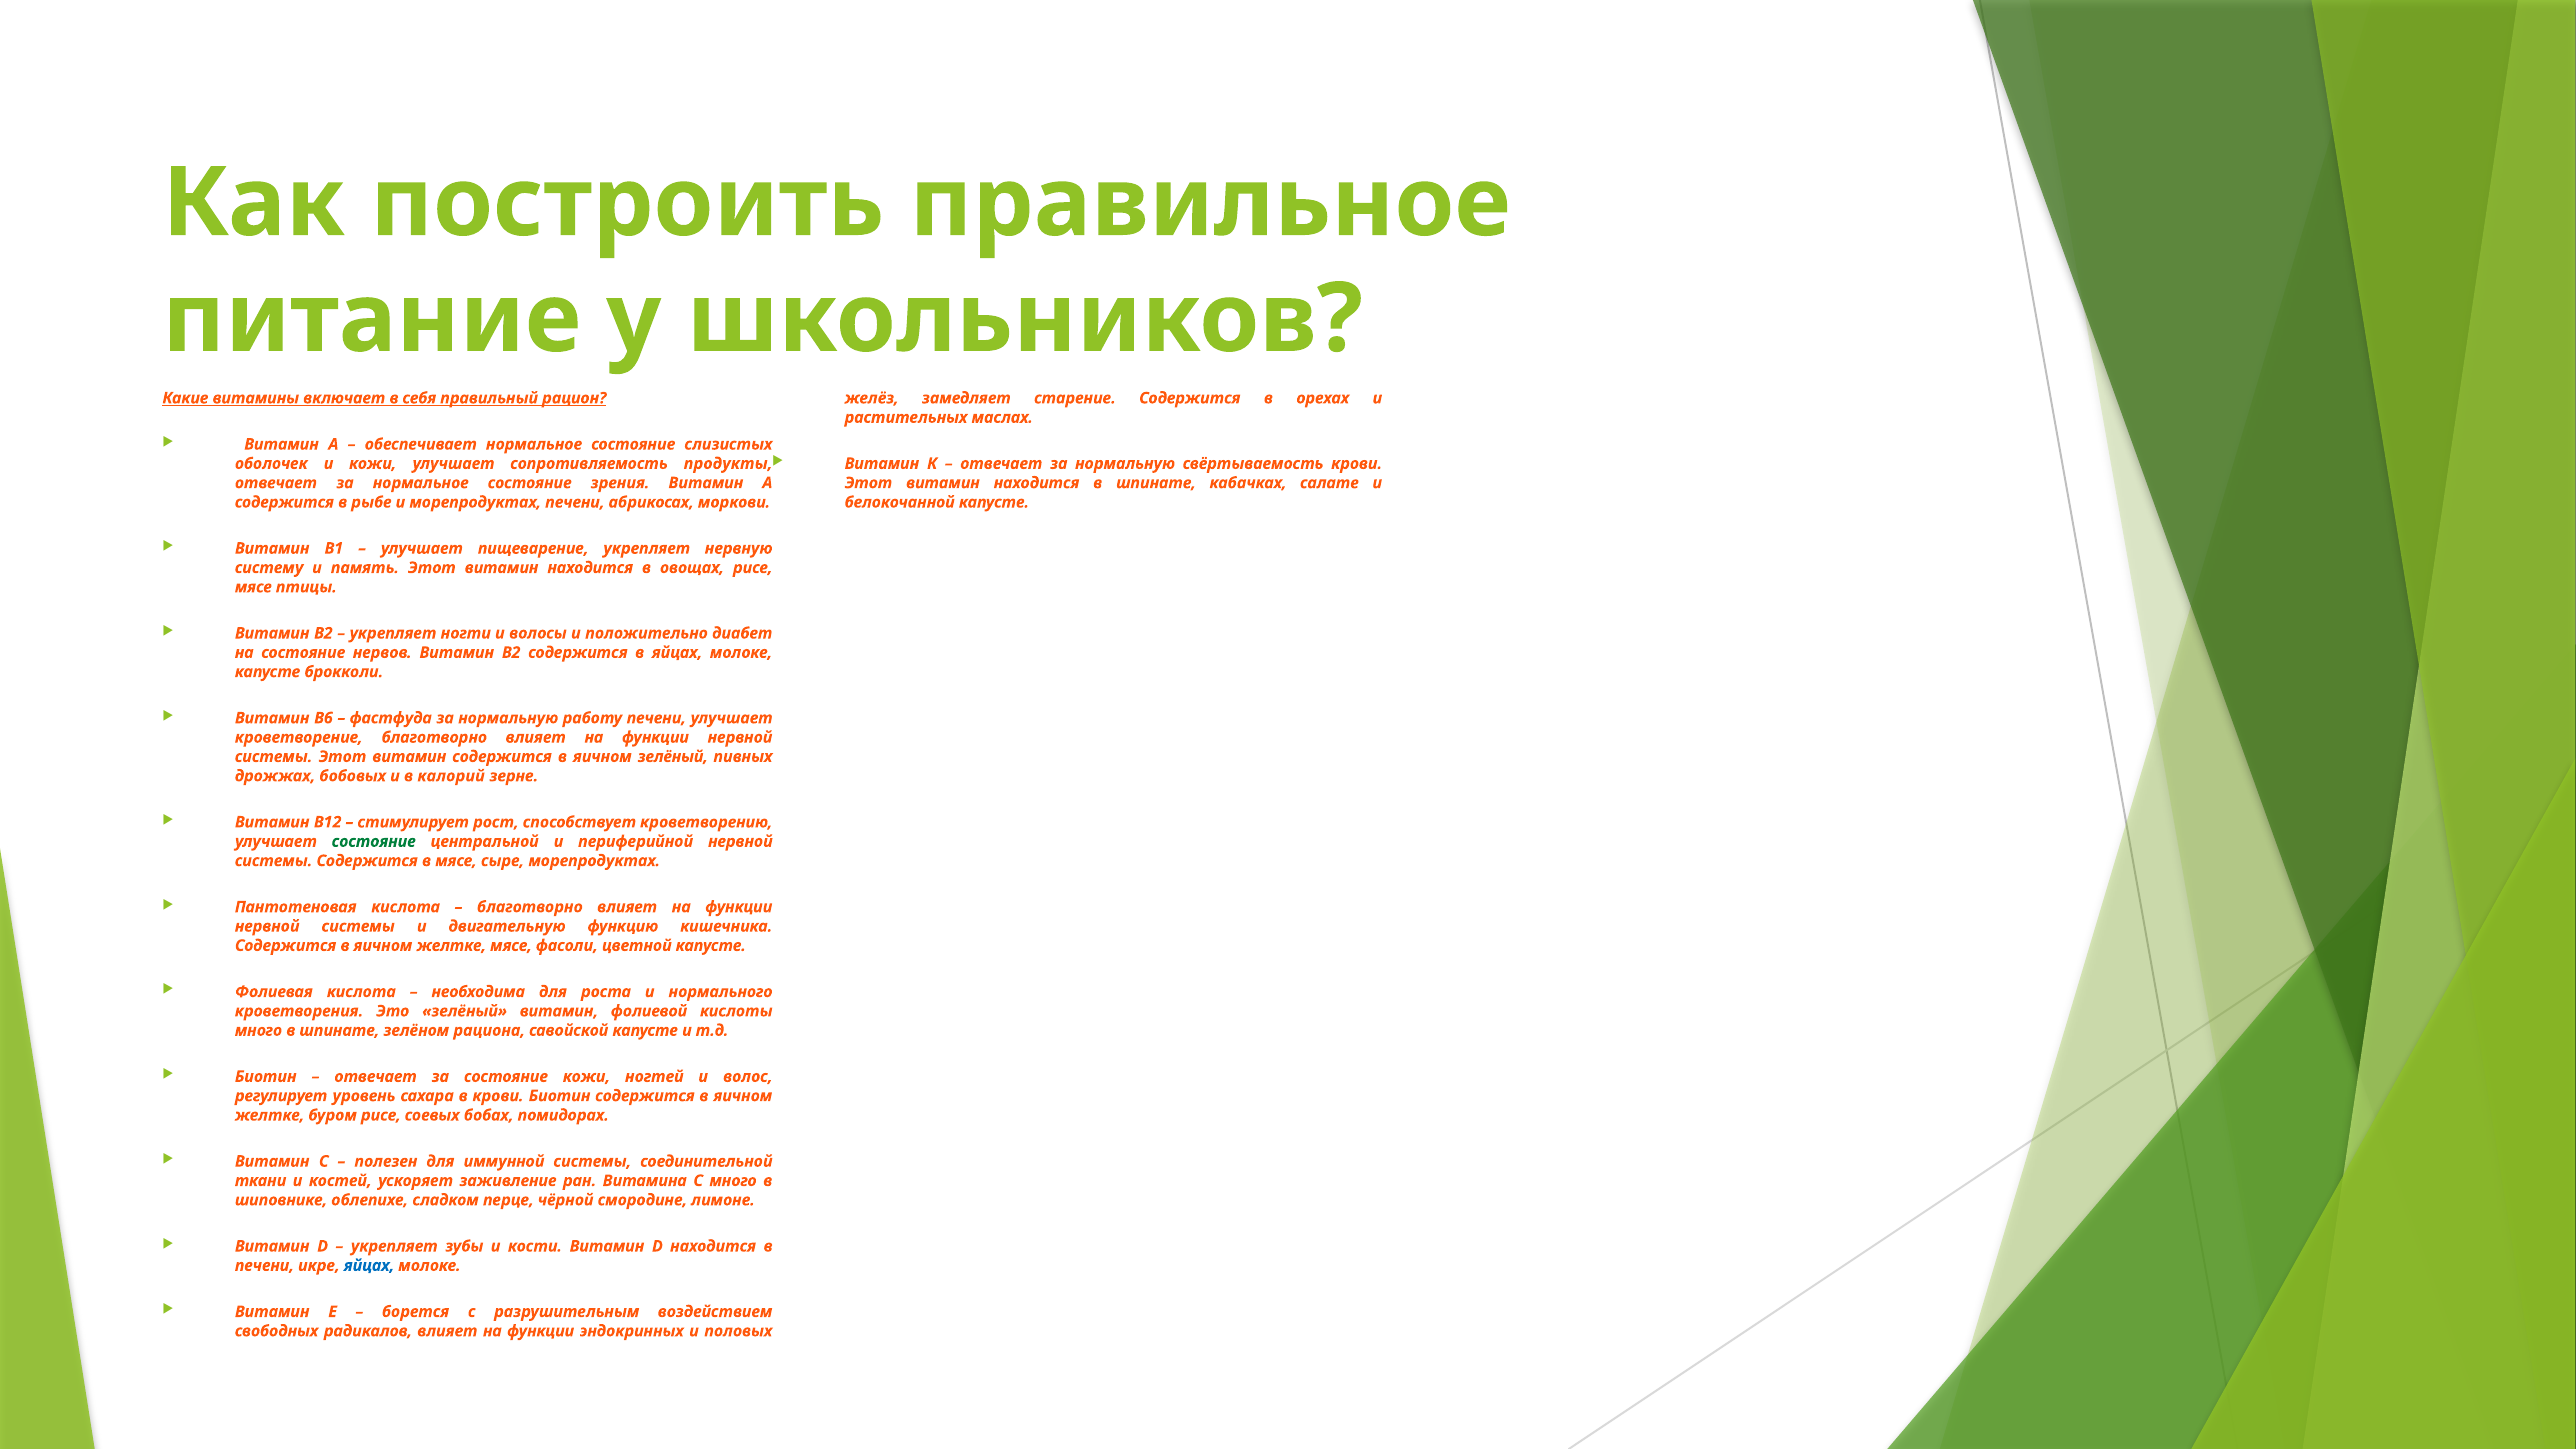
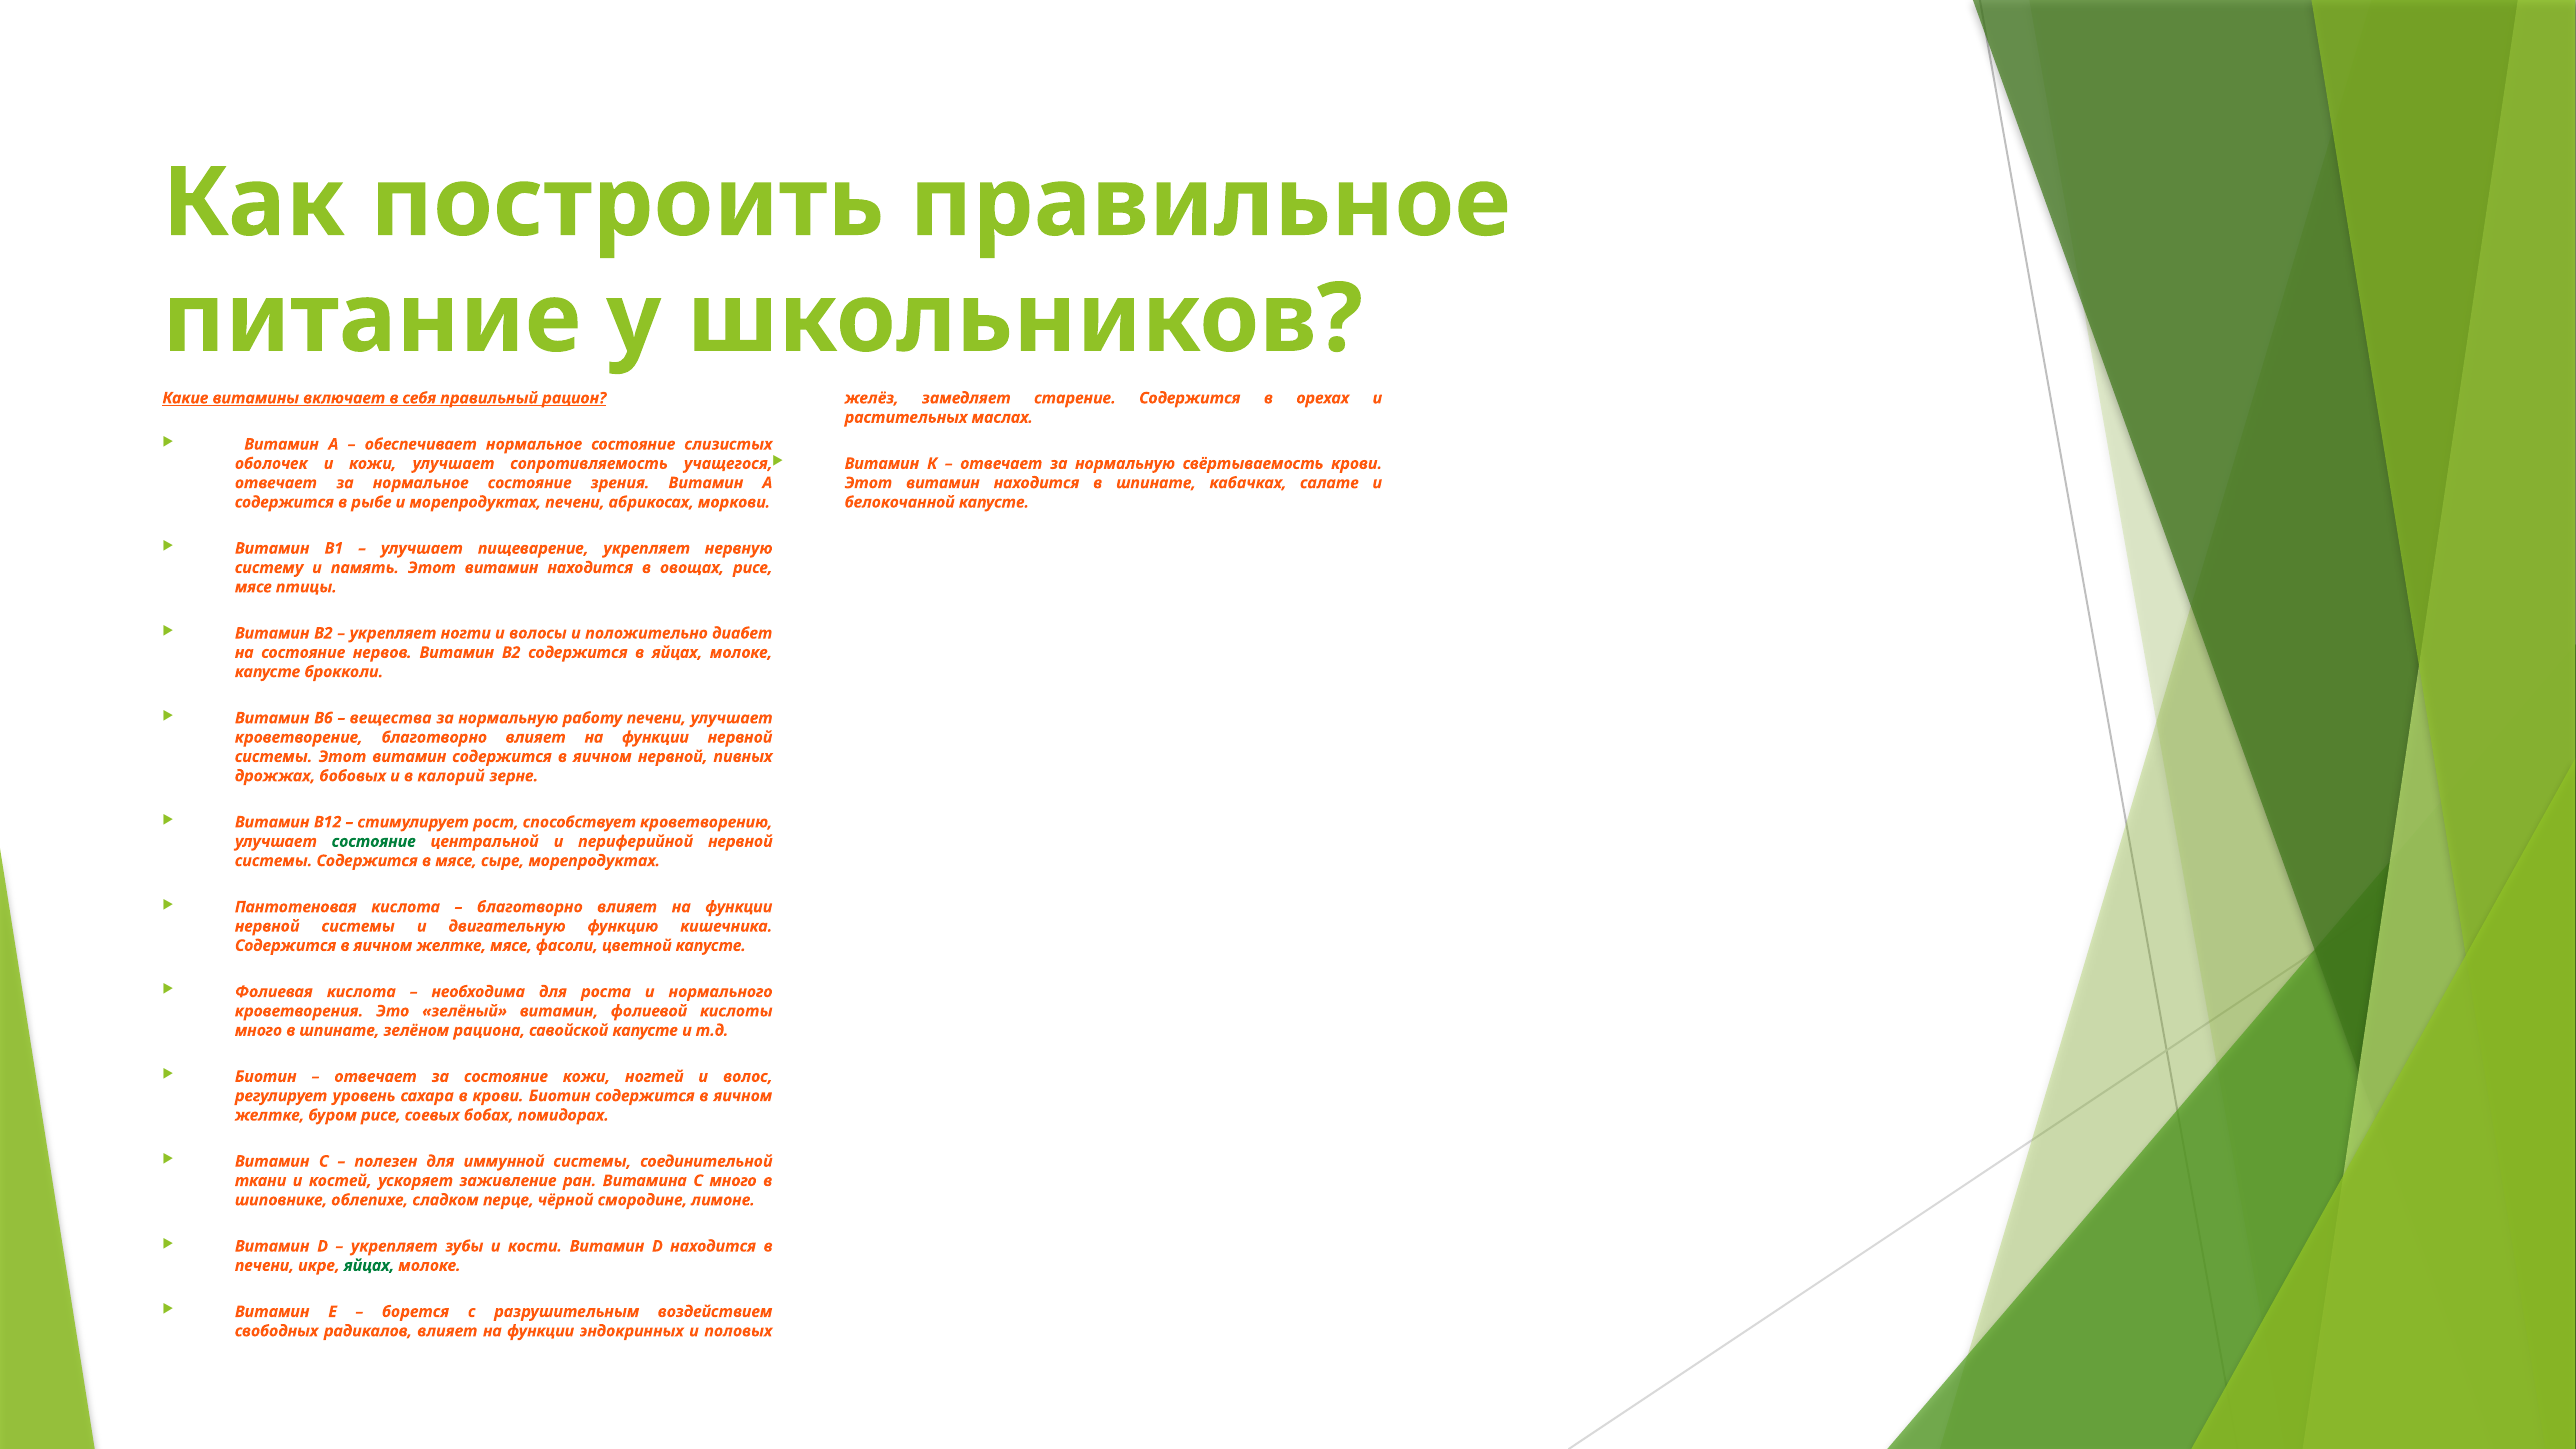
продукты: продукты -> учащегося
фастфуда: фастфуда -> вещества
яичном зелёный: зелёный -> нервной
яйцах at (369, 1266) colour: blue -> green
